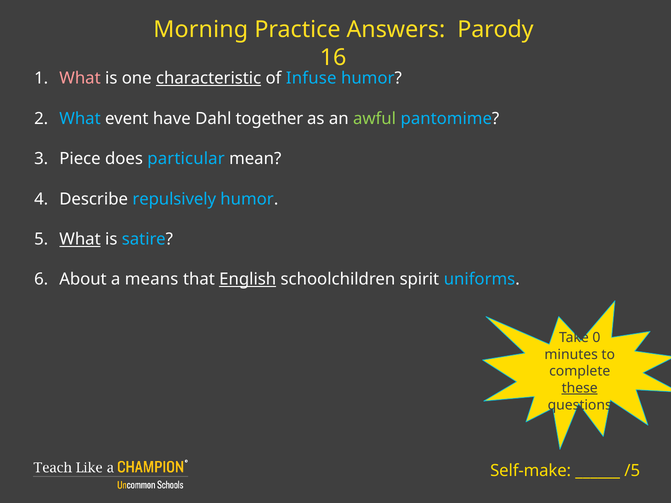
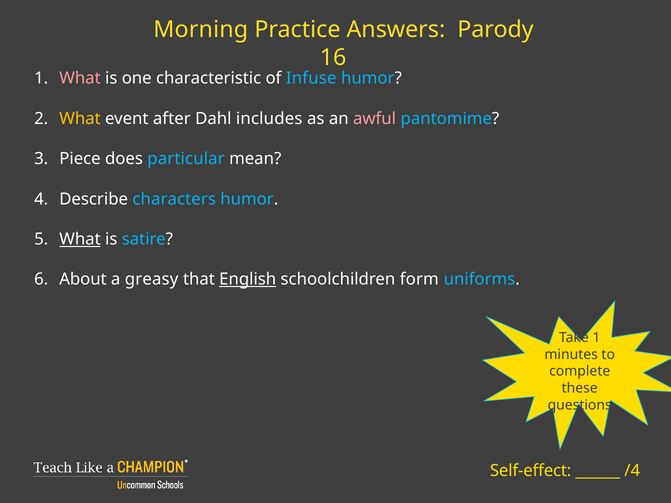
characteristic underline: present -> none
What at (80, 119) colour: light blue -> yellow
have: have -> after
together: together -> includes
awful colour: light green -> pink
repulsively: repulsively -> characters
means: means -> greasy
spirit: spirit -> form
Take 0: 0 -> 1
these underline: present -> none
Self-make: Self-make -> Self-effect
/5: /5 -> /4
